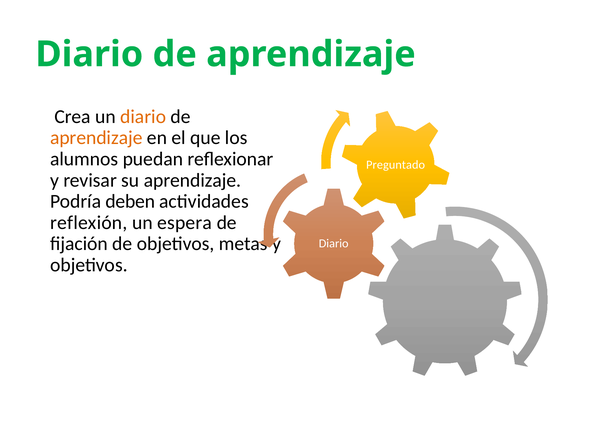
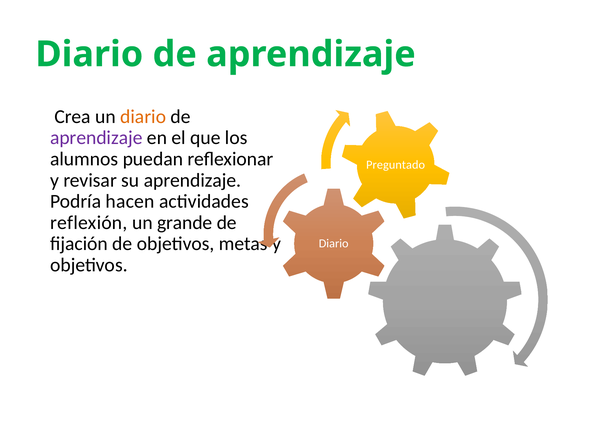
aprendizaje at (96, 138) colour: orange -> purple
deben: deben -> hacen
espera: espera -> grande
